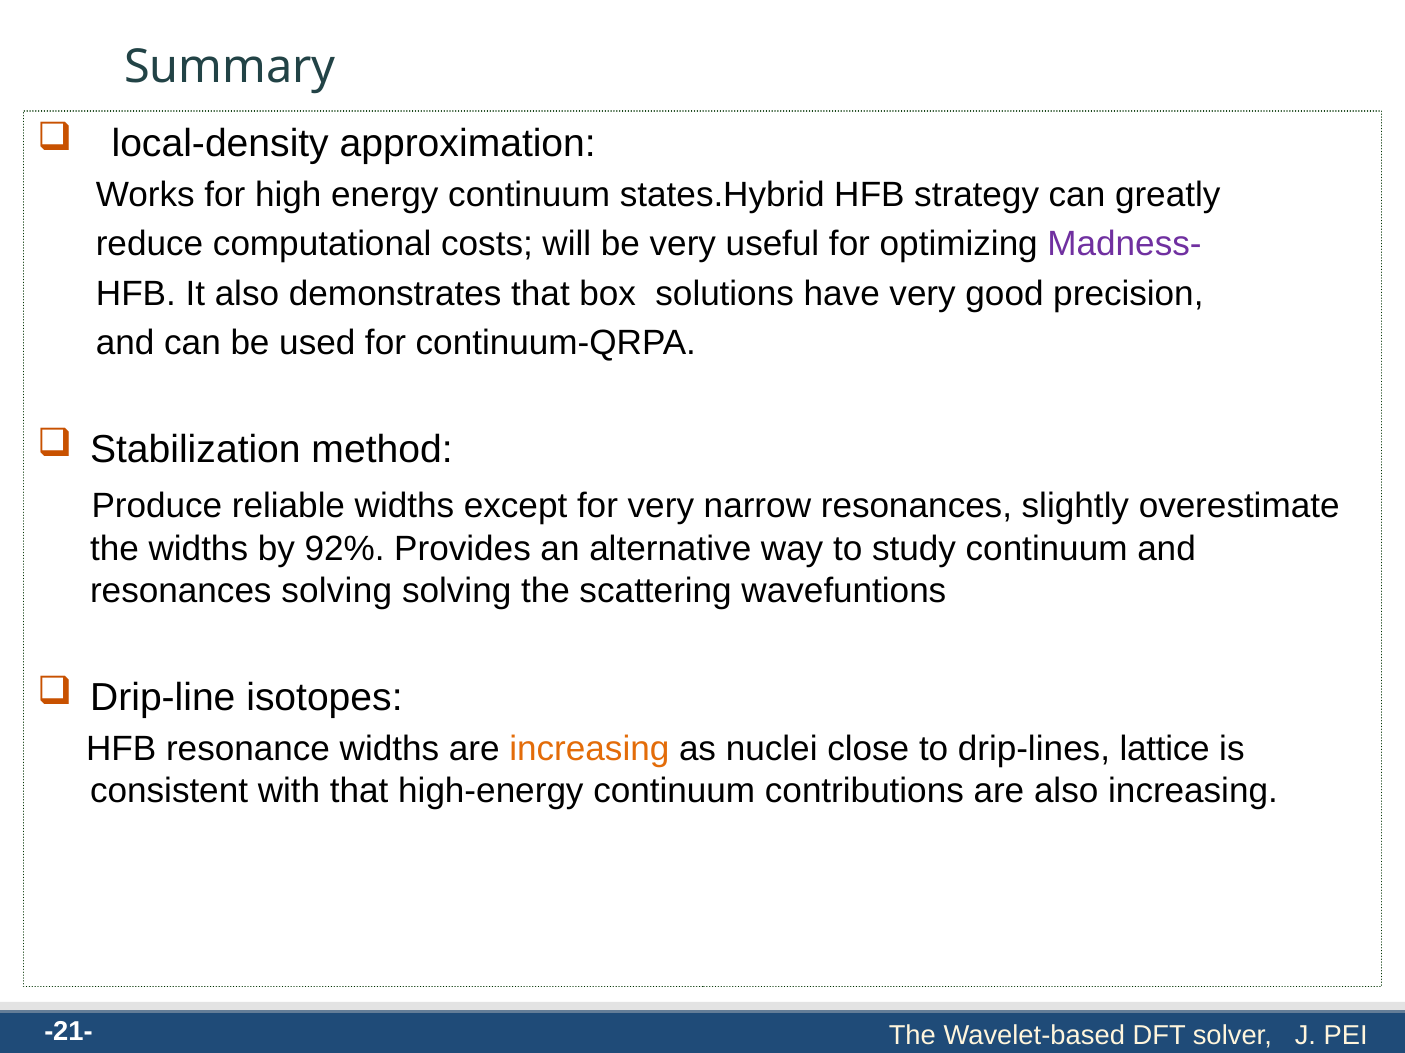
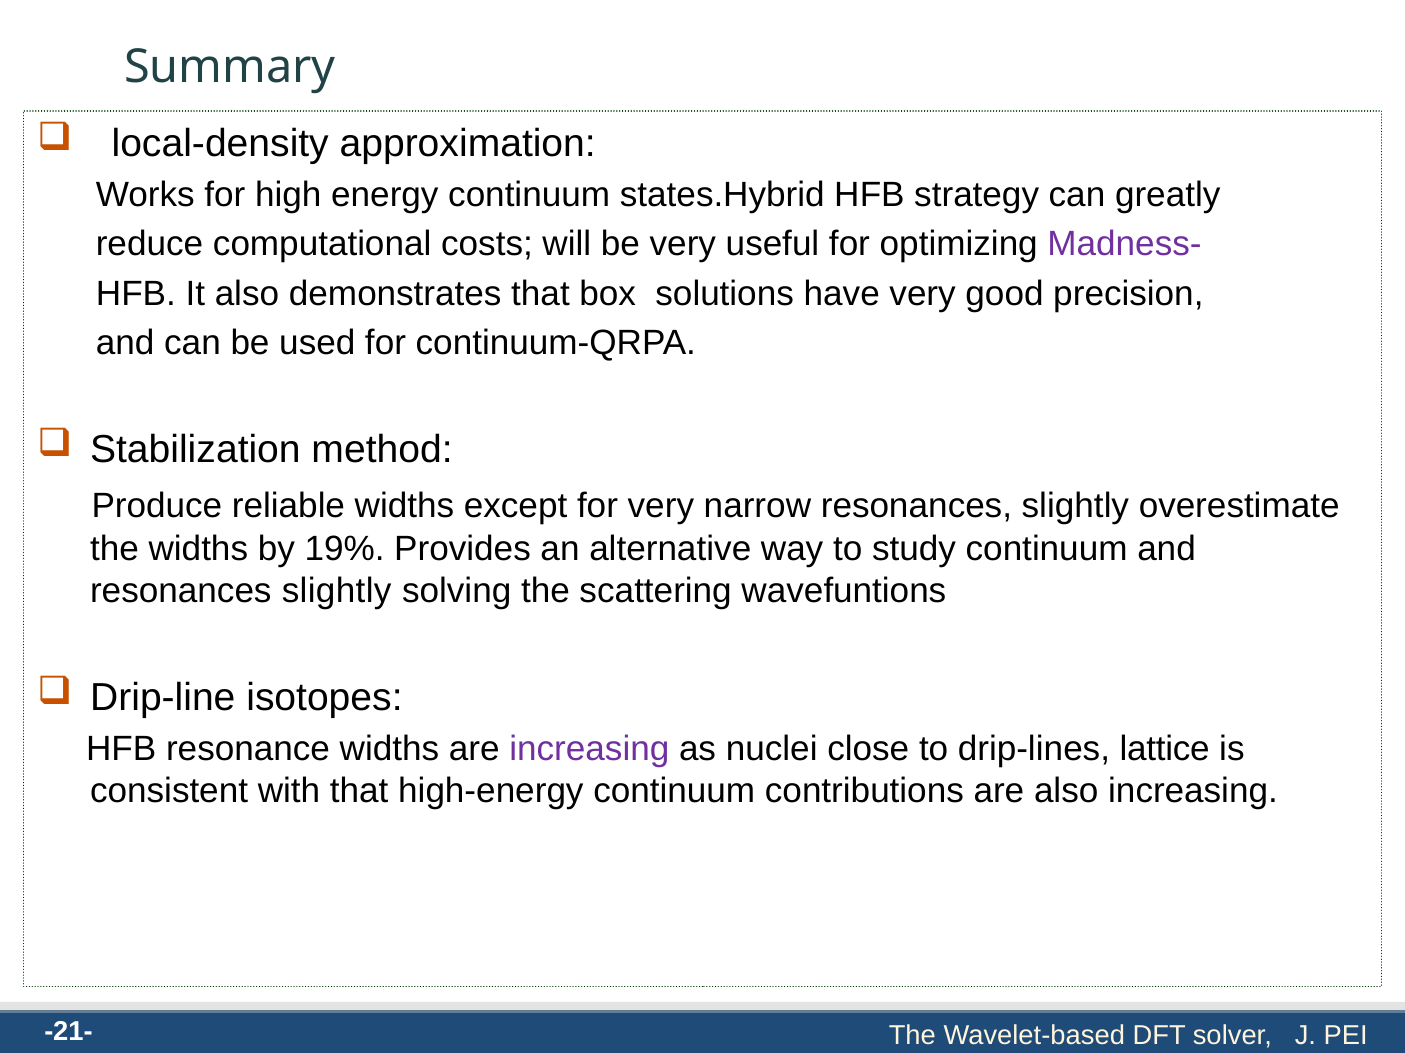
92%: 92% -> 19%
solving at (337, 591): solving -> slightly
increasing at (589, 750) colour: orange -> purple
